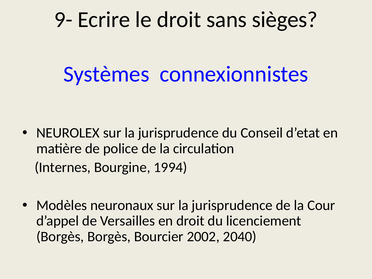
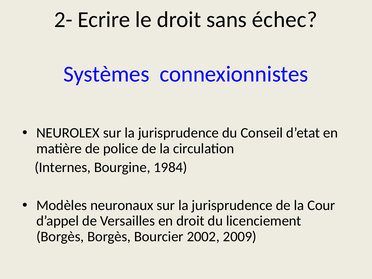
9-: 9- -> 2-
sièges: sièges -> échec
1994: 1994 -> 1984
2040: 2040 -> 2009
